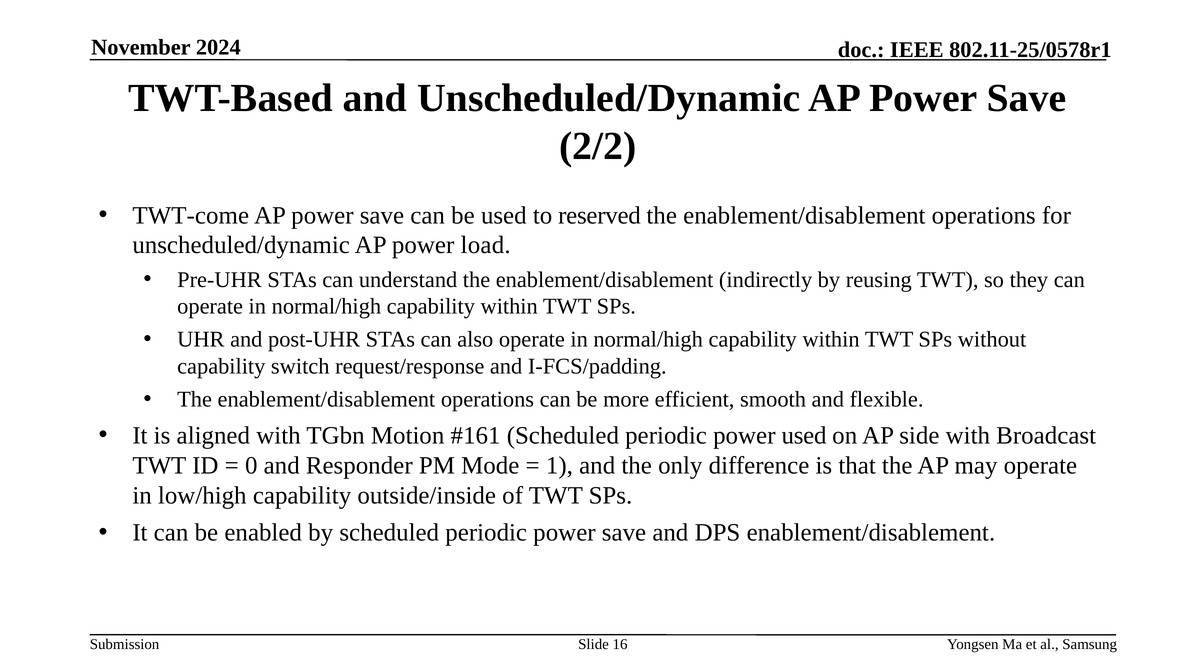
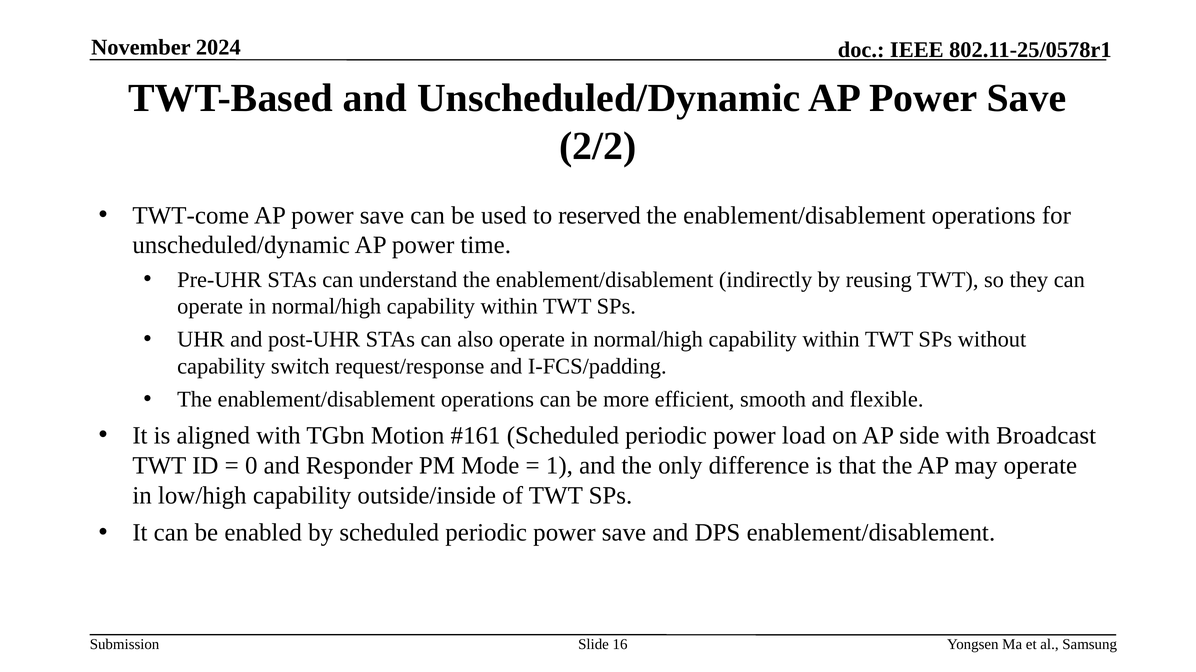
load: load -> time
power used: used -> load
